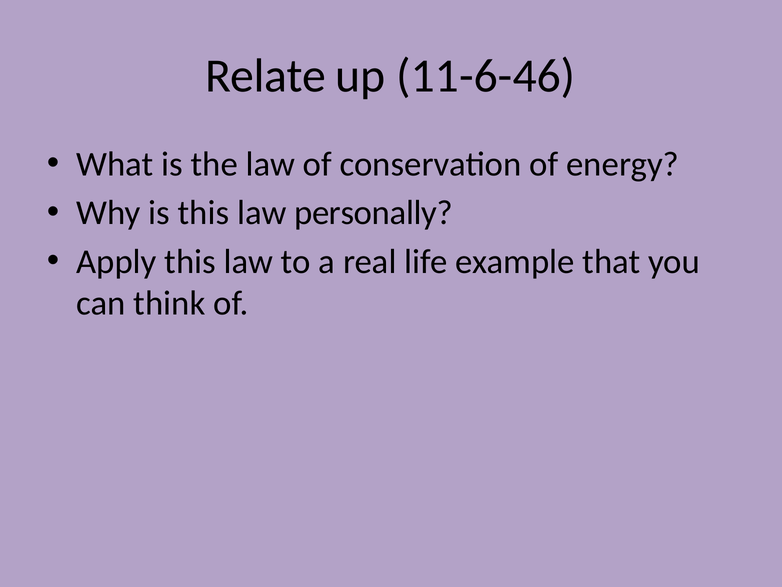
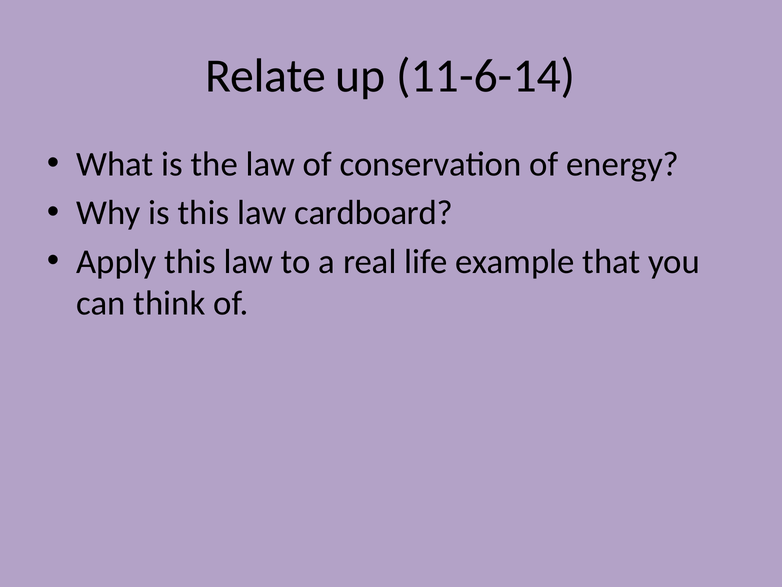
11-6-46: 11-6-46 -> 11-6-14
personally: personally -> cardboard
